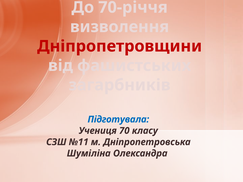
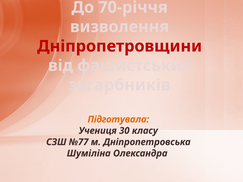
Підготувала colour: blue -> orange
70: 70 -> 30
№11: №11 -> №77
